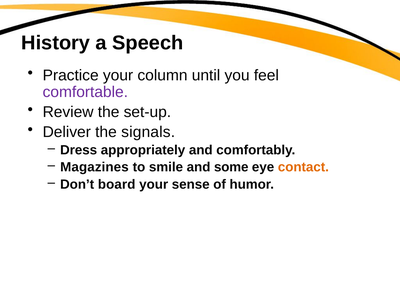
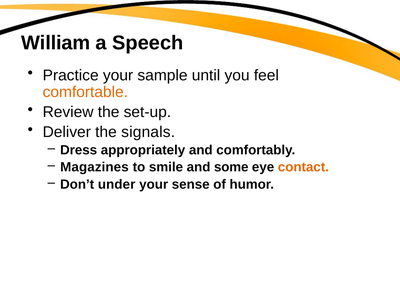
History: History -> William
column: column -> sample
comfortable colour: purple -> orange
board: board -> under
